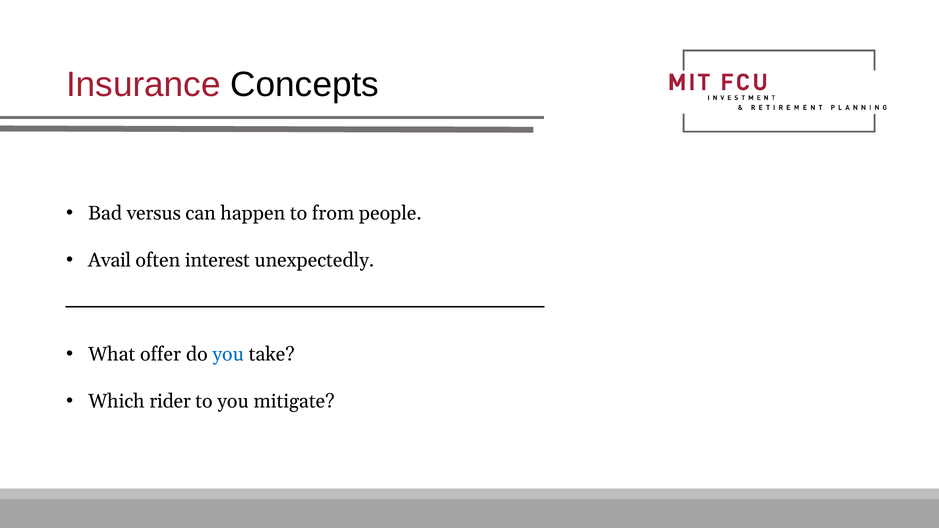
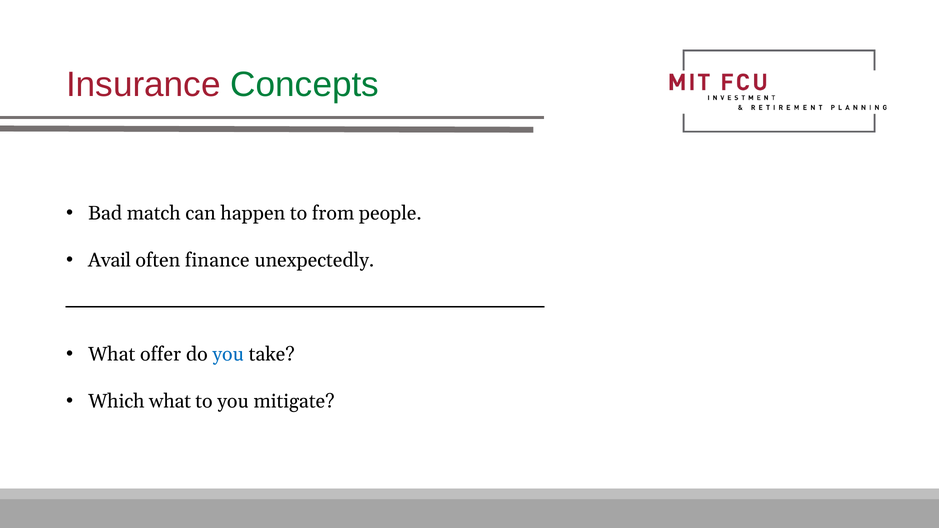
Concepts colour: black -> green
versus: versus -> match
interest: interest -> finance
Which rider: rider -> what
